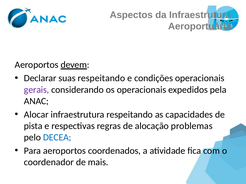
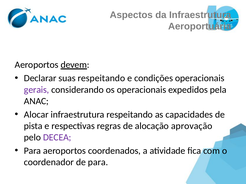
problemas: problemas -> aprovação
DECEA colour: blue -> purple
de mais: mais -> para
